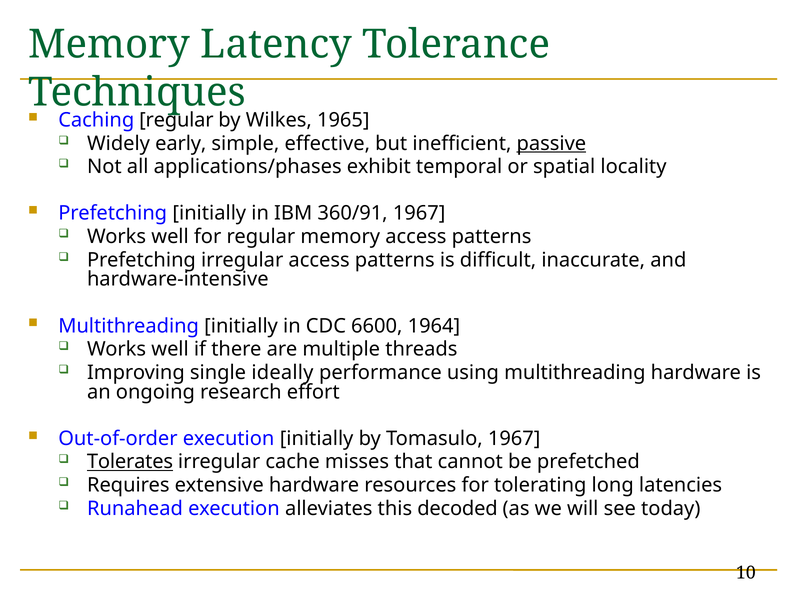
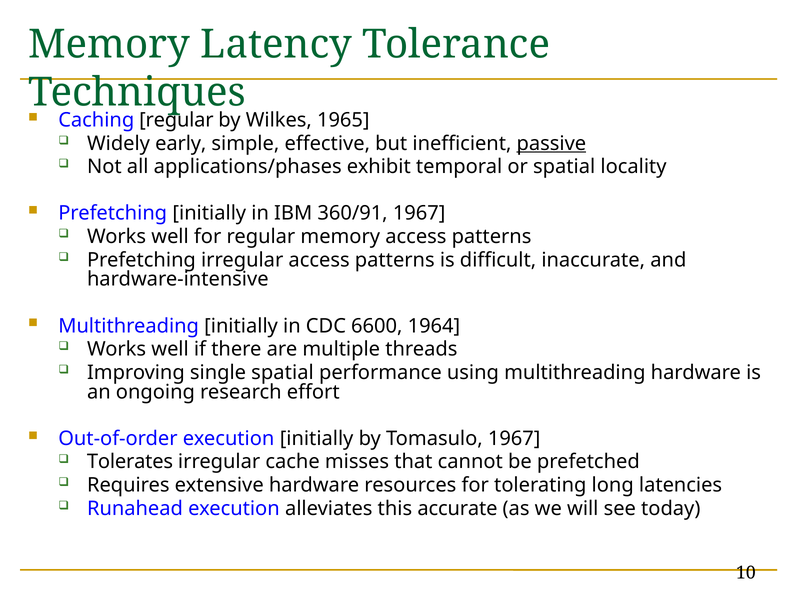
single ideally: ideally -> spatial
Tolerates underline: present -> none
decoded: decoded -> accurate
